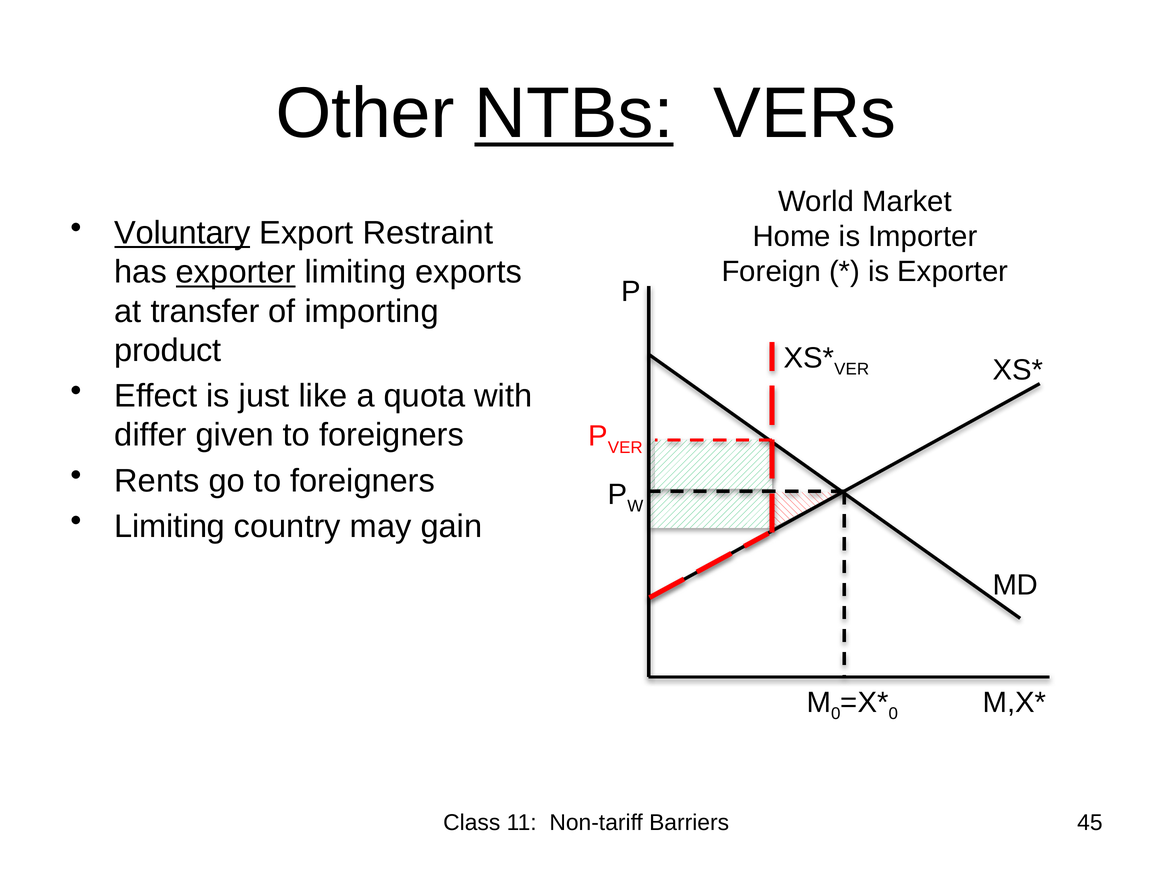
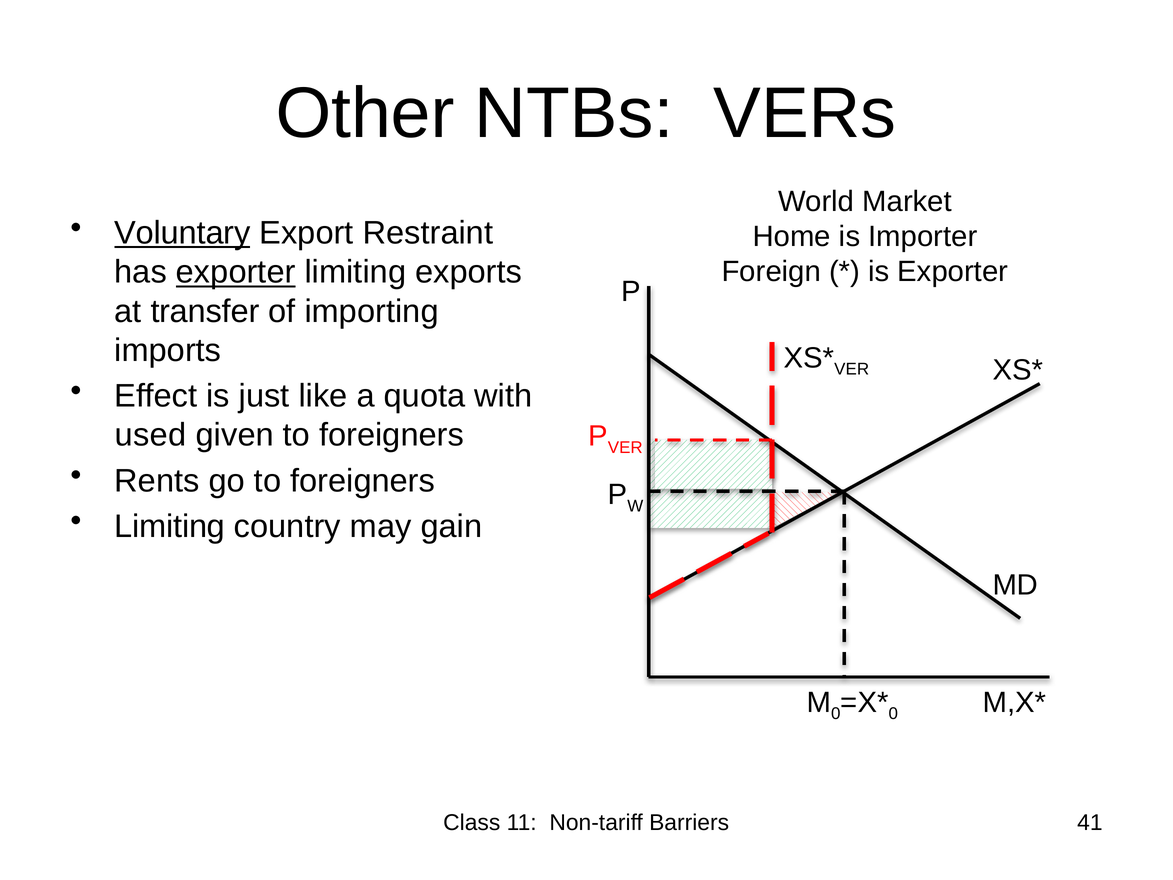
NTBs underline: present -> none
product: product -> imports
differ: differ -> used
45: 45 -> 41
